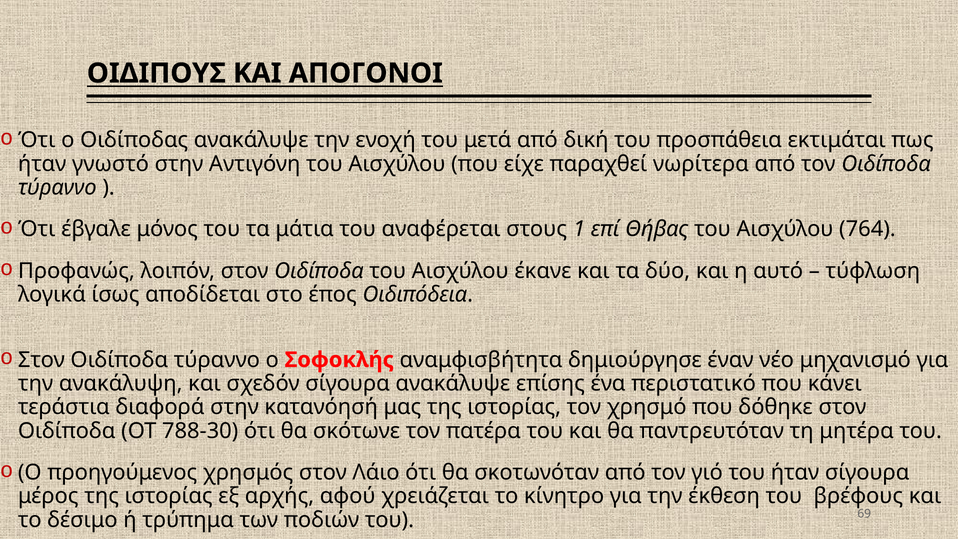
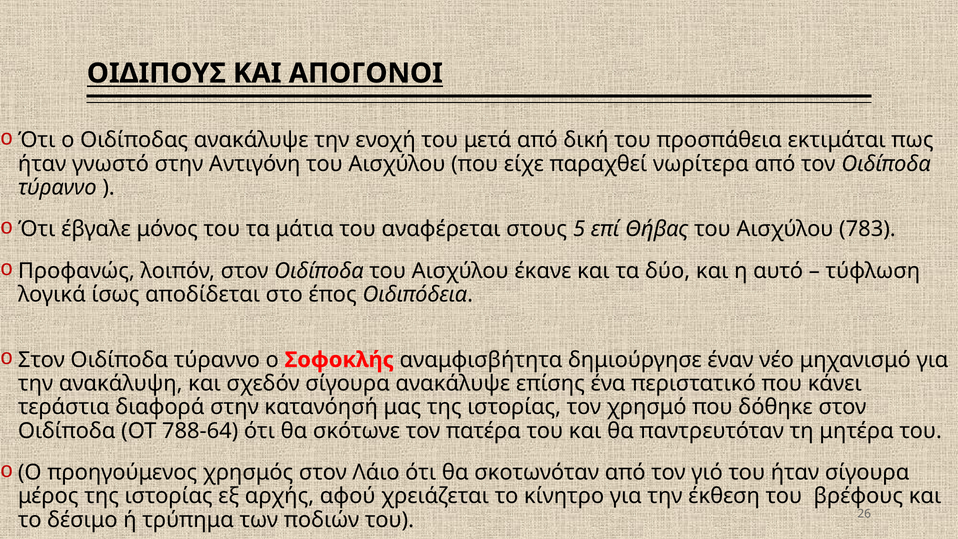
1: 1 -> 5
764: 764 -> 783
788-30: 788-30 -> 788-64
69: 69 -> 26
